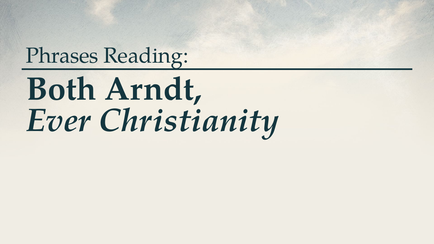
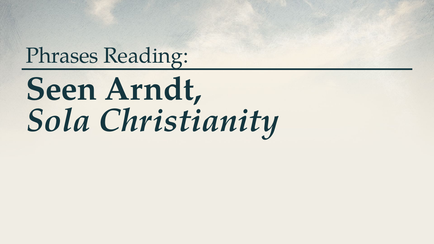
Both: Both -> Seen
Ever: Ever -> Sola
